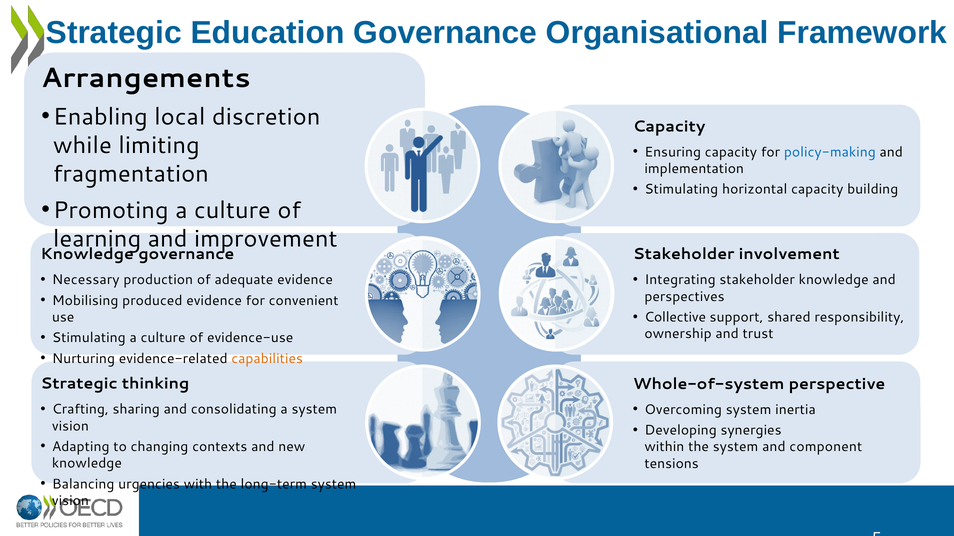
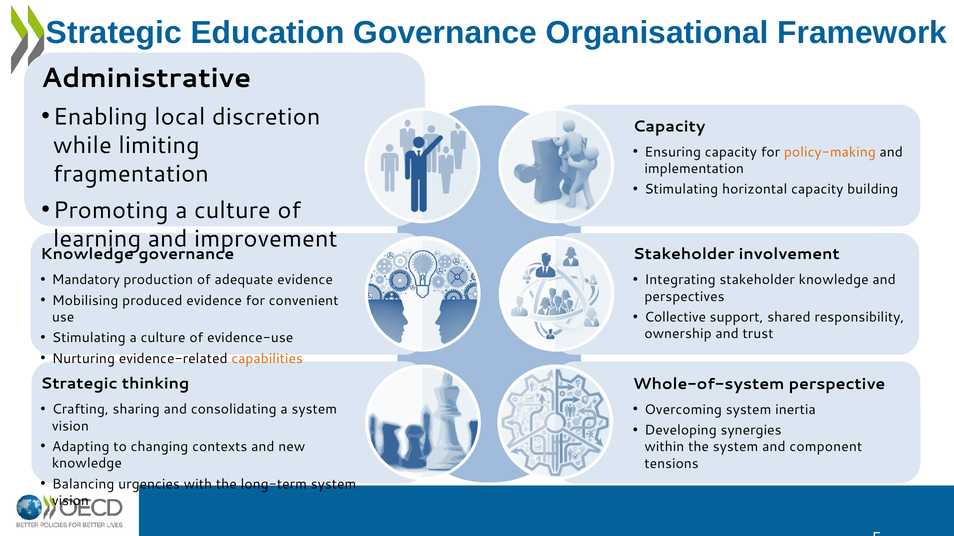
Arrangements: Arrangements -> Administrative
policy-making colour: blue -> orange
Necessary: Necessary -> Mandatory
